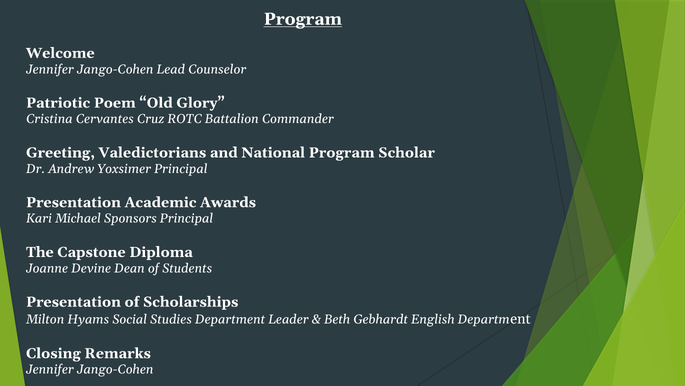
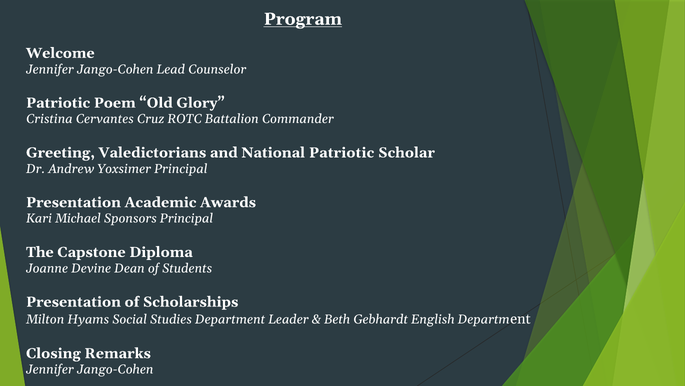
National Program: Program -> Patriotic
